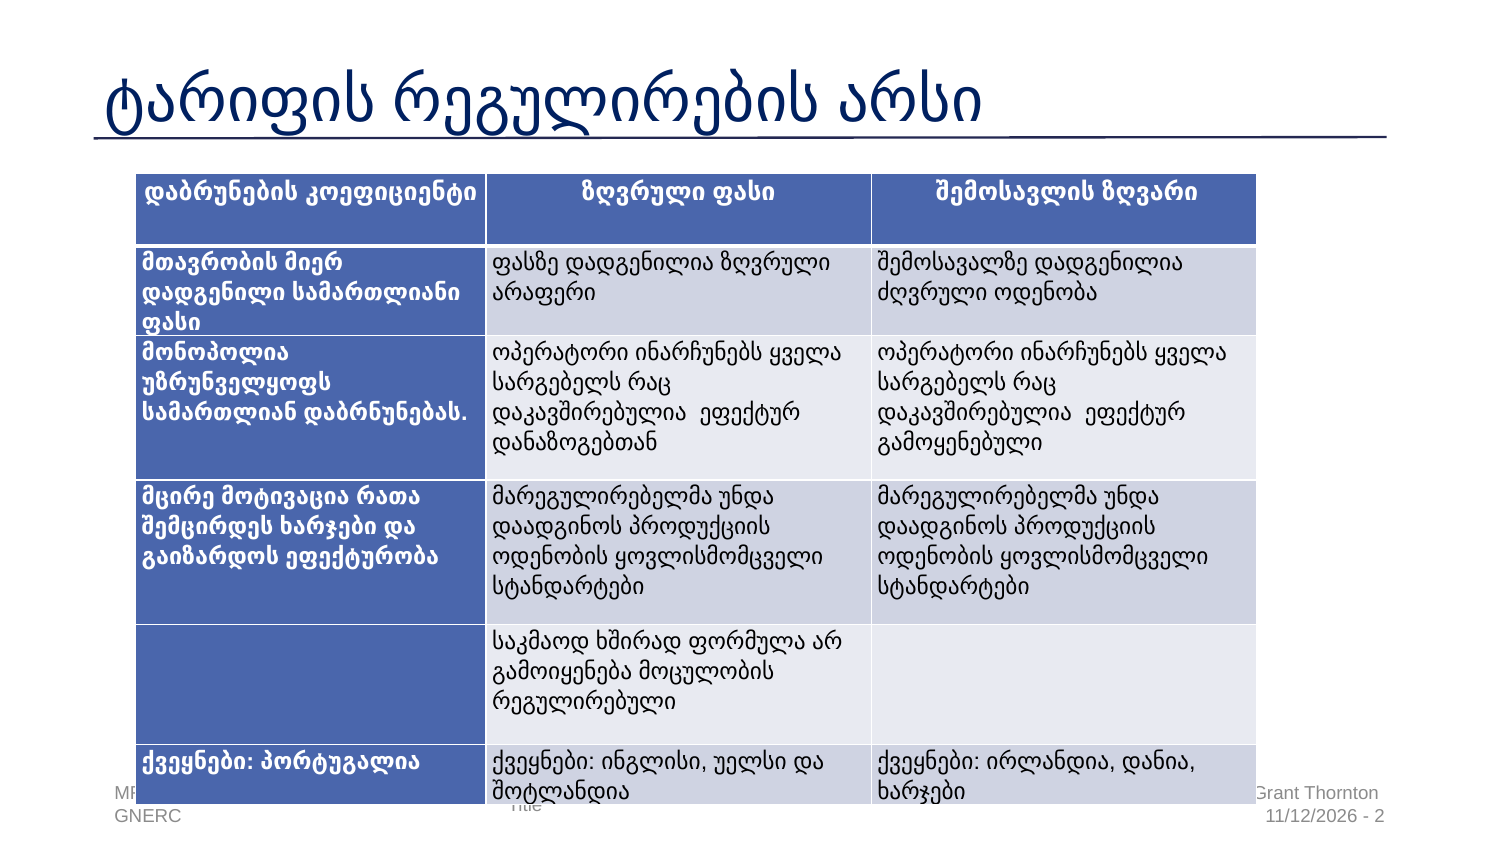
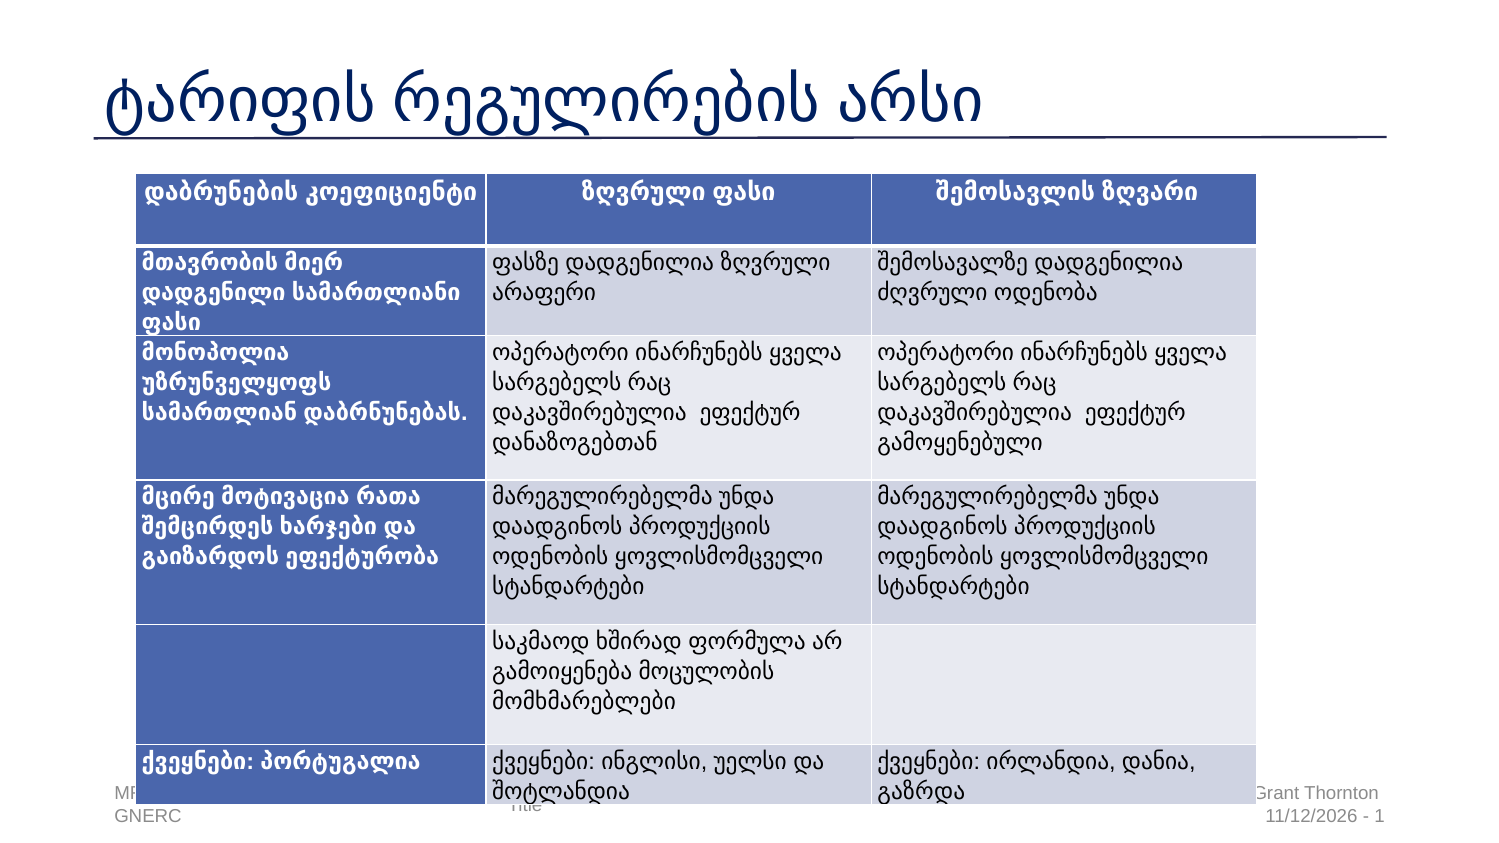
რეგულირებული: რეგულირებული -> მომხმარებლები
ხარჯები at (921, 792): ხარჯები -> გაზრდა
2: 2 -> 1
